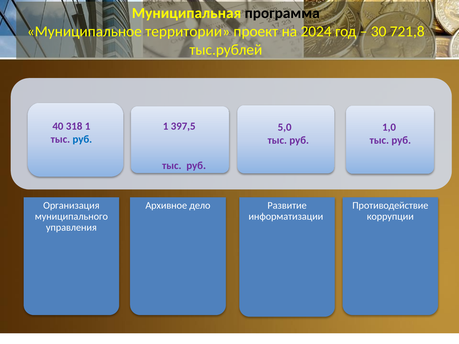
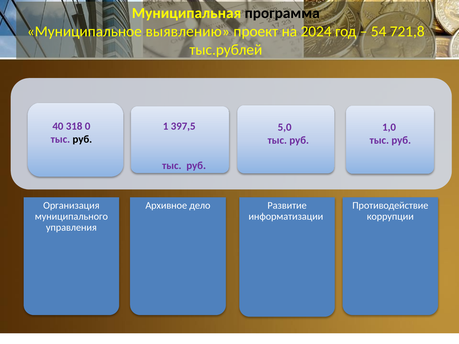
территории: территории -> выявлению
30: 30 -> 54
318 1: 1 -> 0
руб at (82, 139) colour: blue -> black
